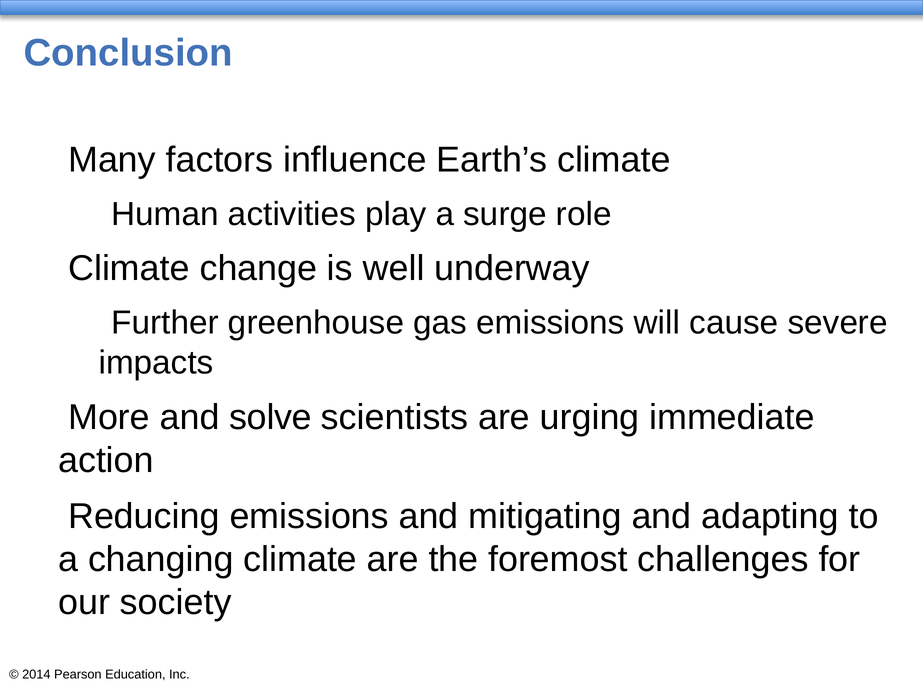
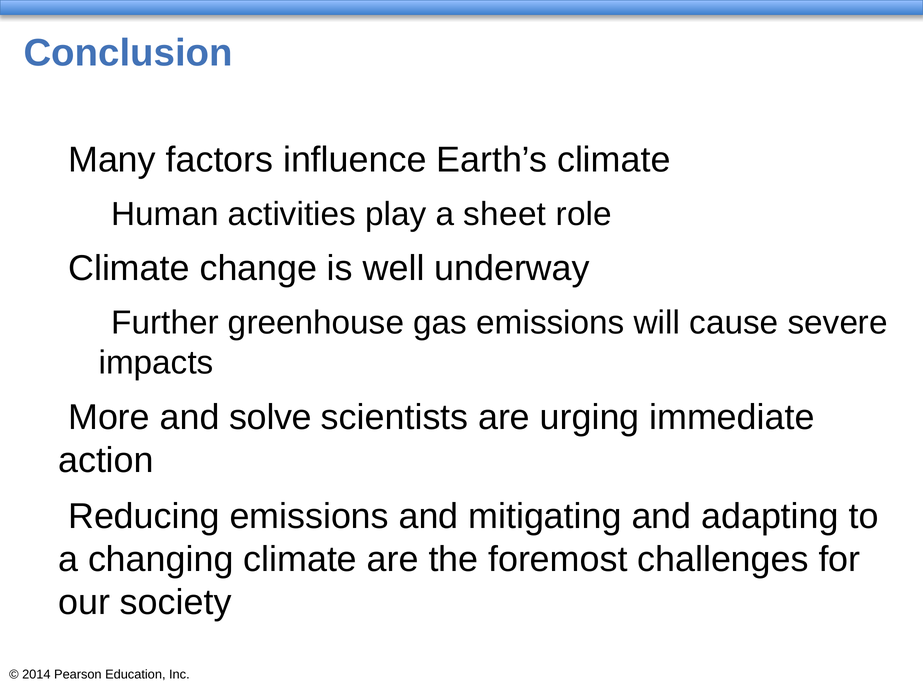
surge: surge -> sheet
